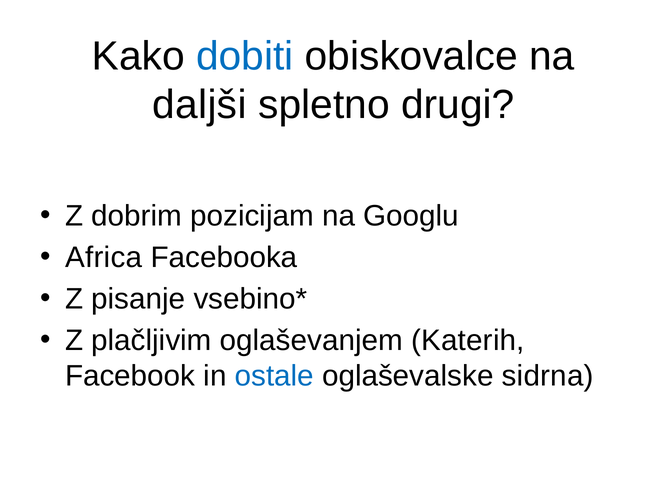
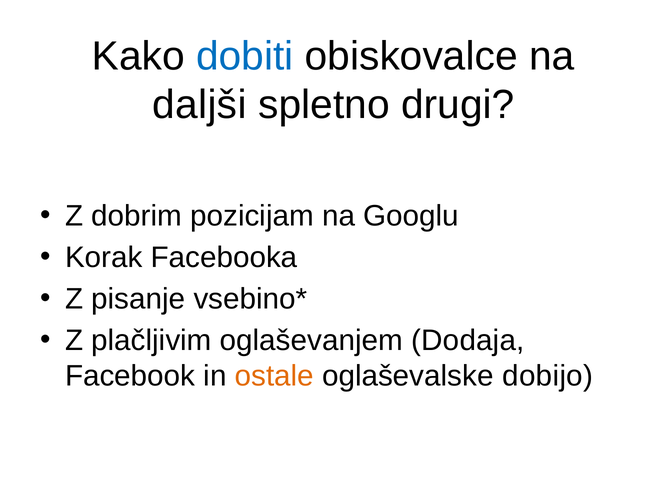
Africa: Africa -> Korak
Katerih: Katerih -> Dodaja
ostale colour: blue -> orange
sidrna: sidrna -> dobijo
